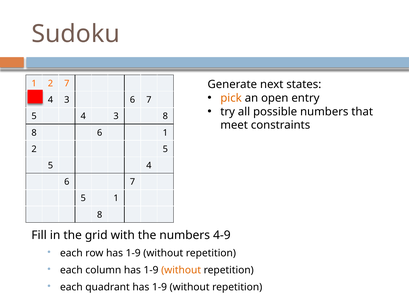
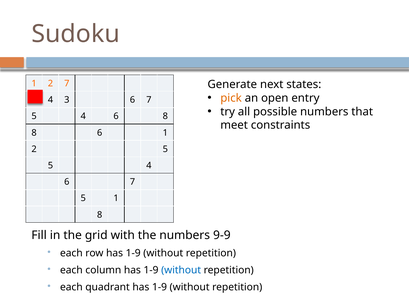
3 at (116, 117): 3 -> 6
4-9: 4-9 -> 9-9
without at (181, 271) colour: orange -> blue
